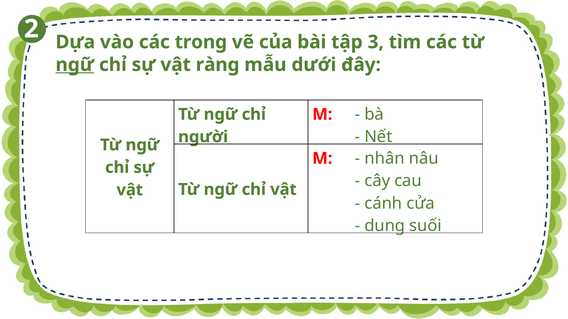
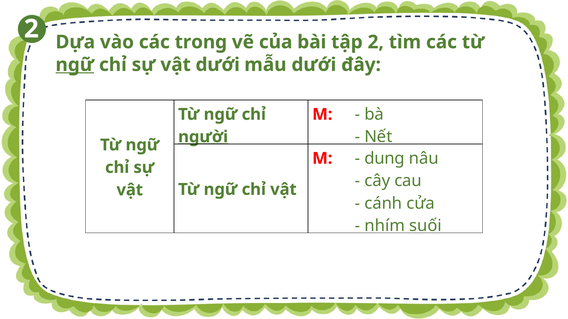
tập 3: 3 -> 2
vật ràng: ràng -> dưới
người underline: none -> present
nhân: nhân -> dung
dung: dung -> nhím
